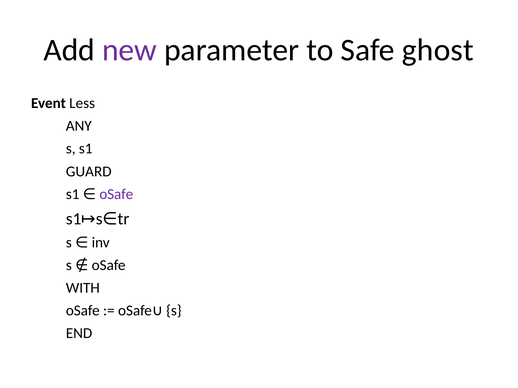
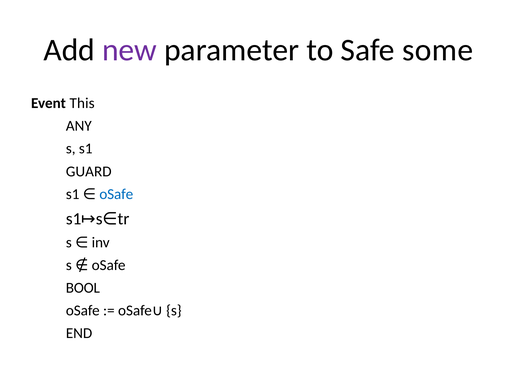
ghost: ghost -> some
Less: Less -> This
oSafe at (116, 194) colour: purple -> blue
WITH: WITH -> BOOL
